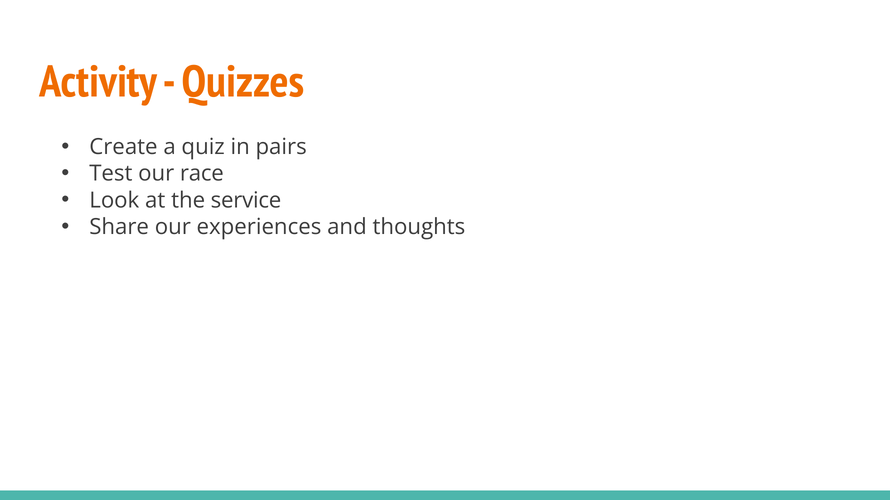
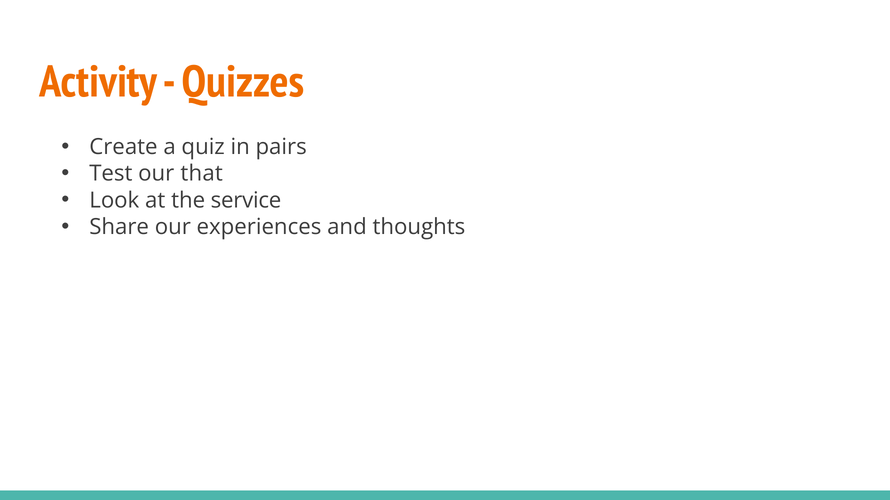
race: race -> that
